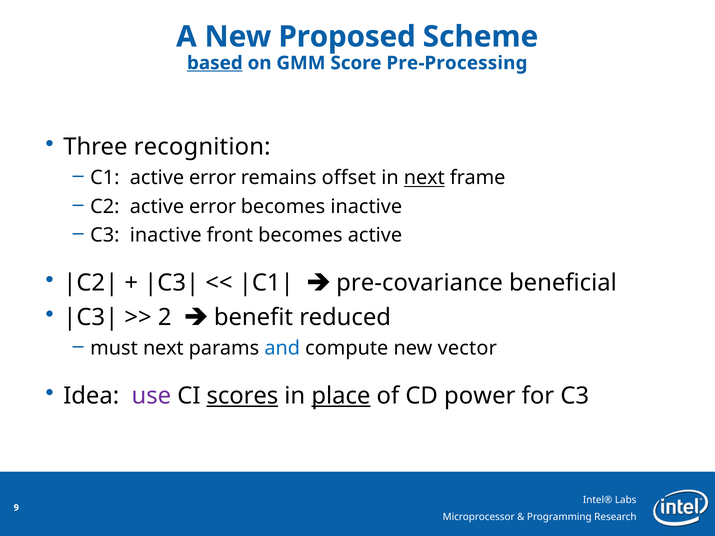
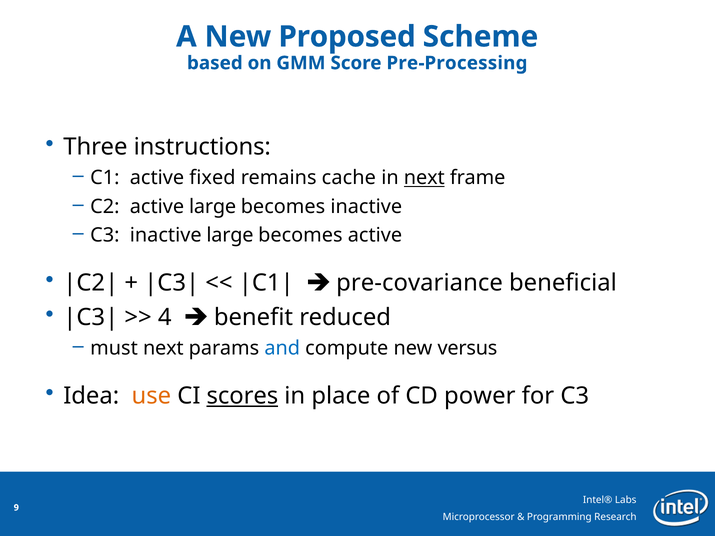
based underline: present -> none
recognition: recognition -> instructions
C1 active error: error -> fixed
offset: offset -> cache
C2 active error: error -> large
inactive front: front -> large
2: 2 -> 4
vector: vector -> versus
use colour: purple -> orange
place underline: present -> none
